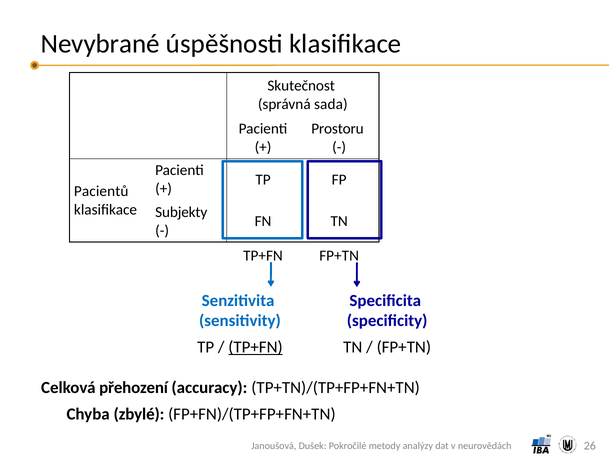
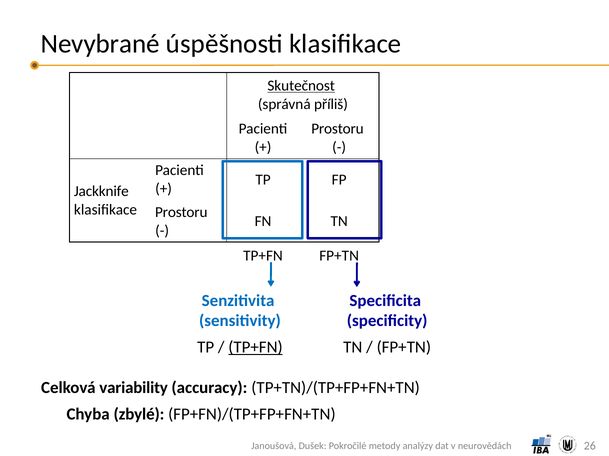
Skutečnost underline: none -> present
sada: sada -> příliš
Pacientů: Pacientů -> Jackknife
Subjekty at (181, 212): Subjekty -> Prostoru
přehození: přehození -> variability
